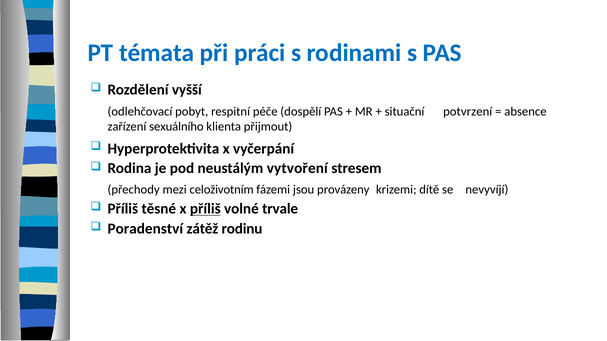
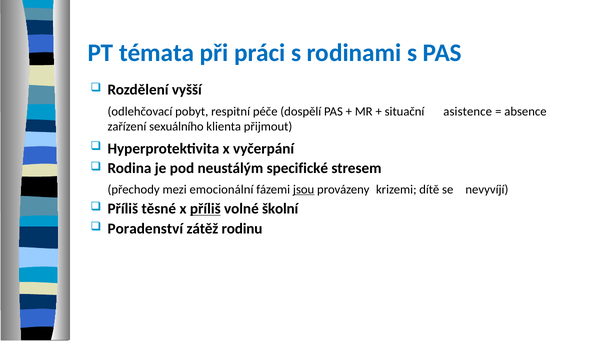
potvrzení: potvrzení -> asistence
vytvoření: vytvoření -> specifické
celoživotním: celoživotním -> emocionální
jsou underline: none -> present
trvale: trvale -> školní
